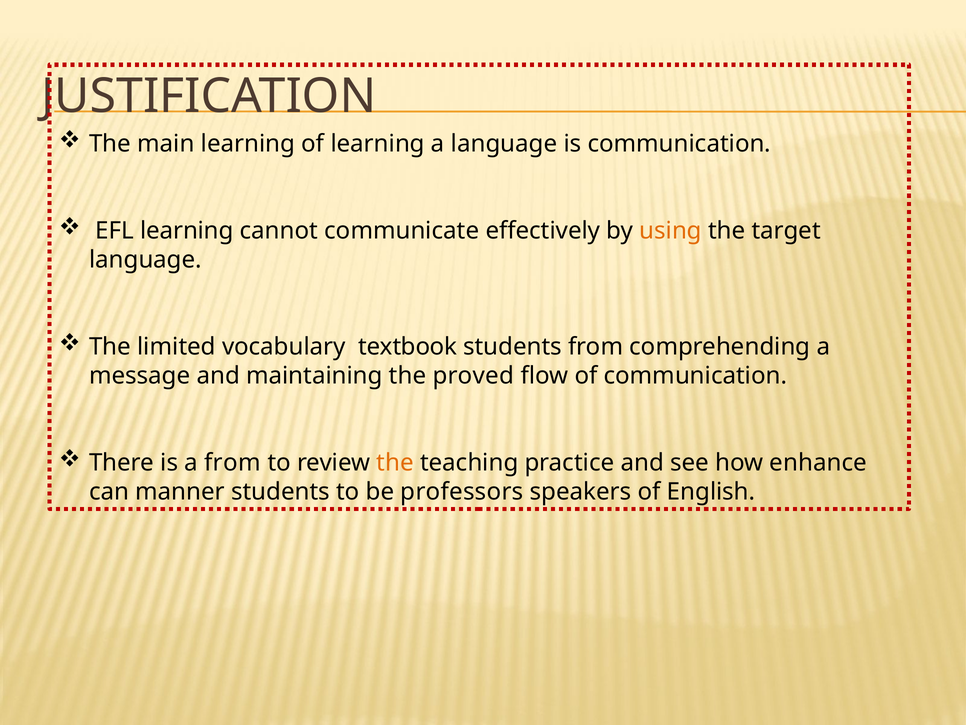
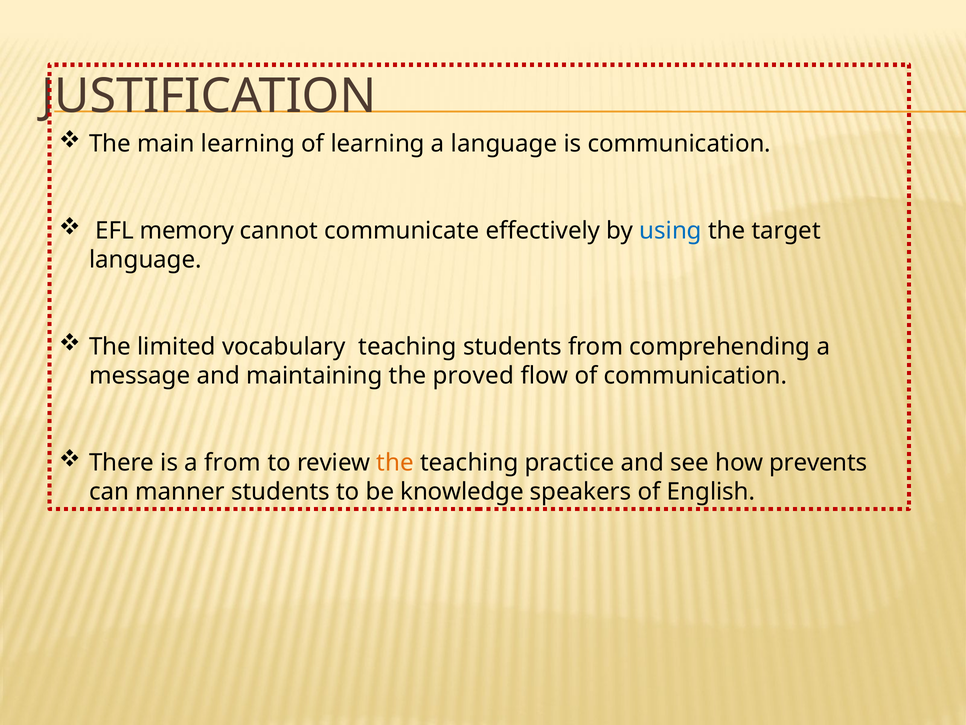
EFL learning: learning -> memory
using colour: orange -> blue
vocabulary textbook: textbook -> teaching
enhance: enhance -> prevents
professors: professors -> knowledge
